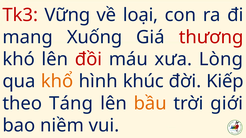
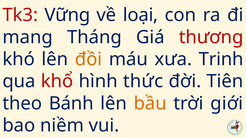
Xuống: Xuống -> Tháng
đồi colour: red -> orange
Lòng: Lòng -> Trinh
khổ colour: orange -> red
khúc: khúc -> thức
Kiếp: Kiếp -> Tiên
Táng: Táng -> Bánh
